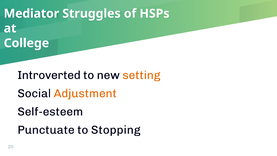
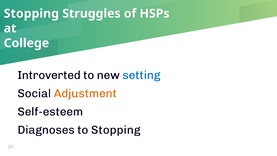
Mediator at (31, 14): Mediator -> Stopping
setting colour: orange -> blue
Punctuate: Punctuate -> Diagnoses
